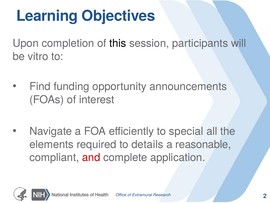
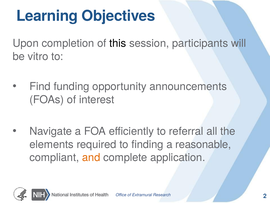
special: special -> referral
details: details -> finding
and colour: red -> orange
